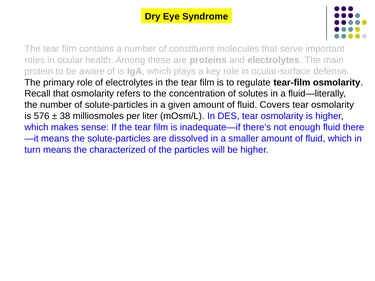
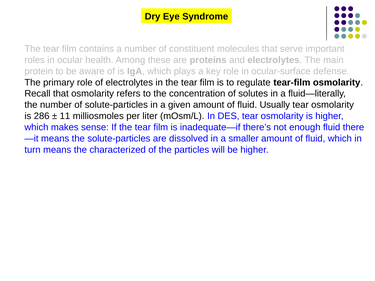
Covers: Covers -> Usually
576: 576 -> 286
38: 38 -> 11
